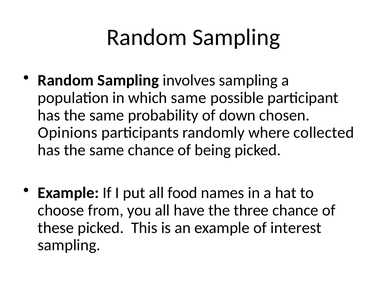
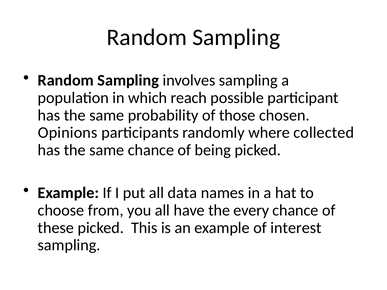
which same: same -> reach
down: down -> those
food: food -> data
three: three -> every
